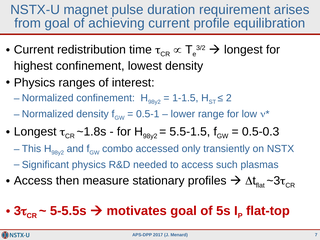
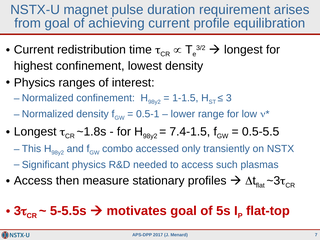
2 at (229, 98): 2 -> 3
5.5-1.5: 5.5-1.5 -> 7.4-1.5
0.5-0.3: 0.5-0.3 -> 0.5-5.5
